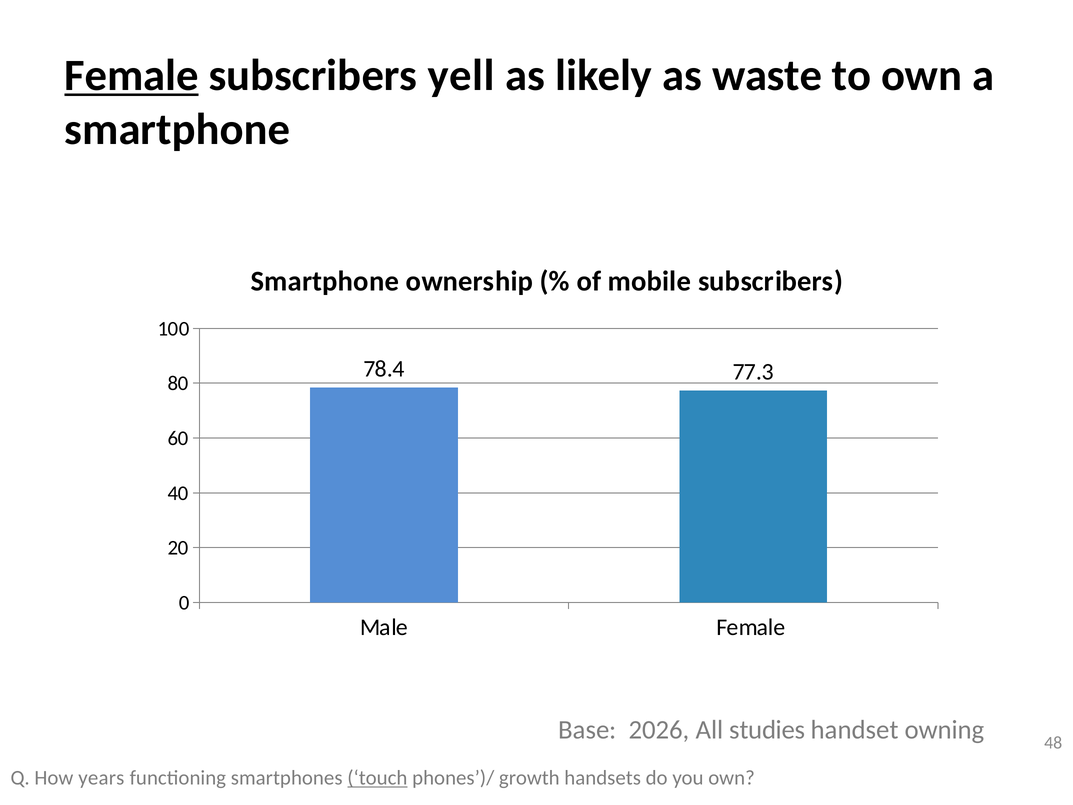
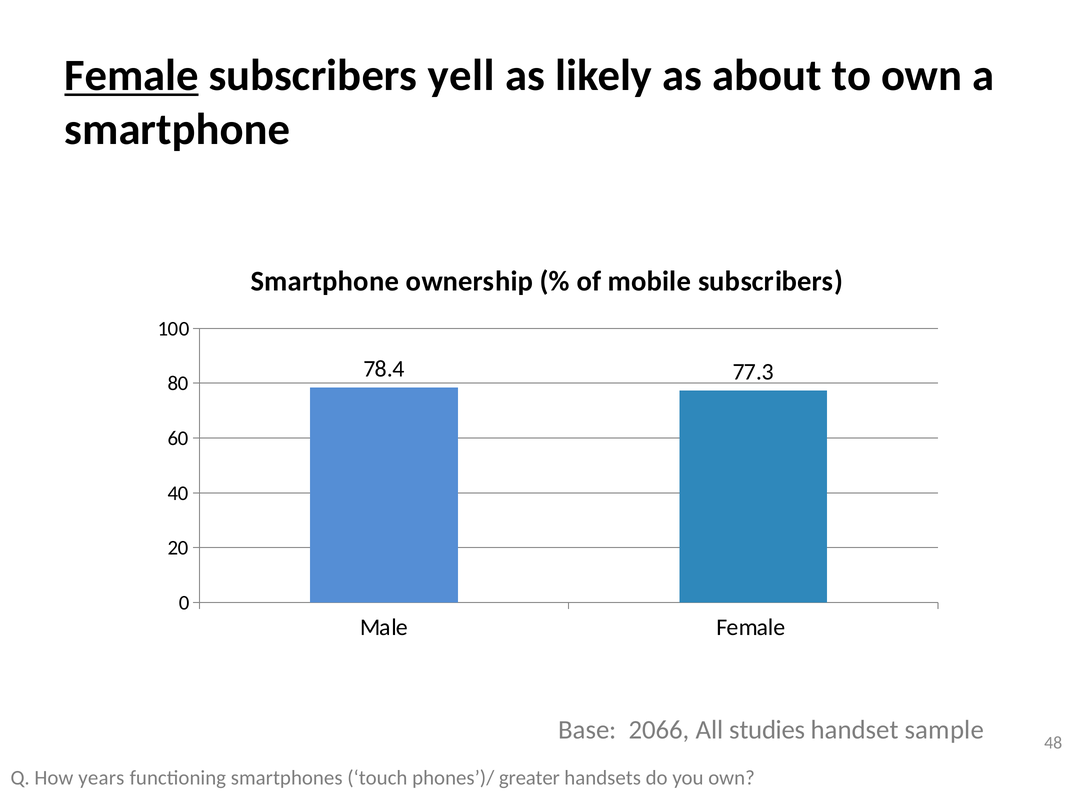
waste: waste -> about
2026: 2026 -> 2066
owning: owning -> sample
touch underline: present -> none
growth: growth -> greater
